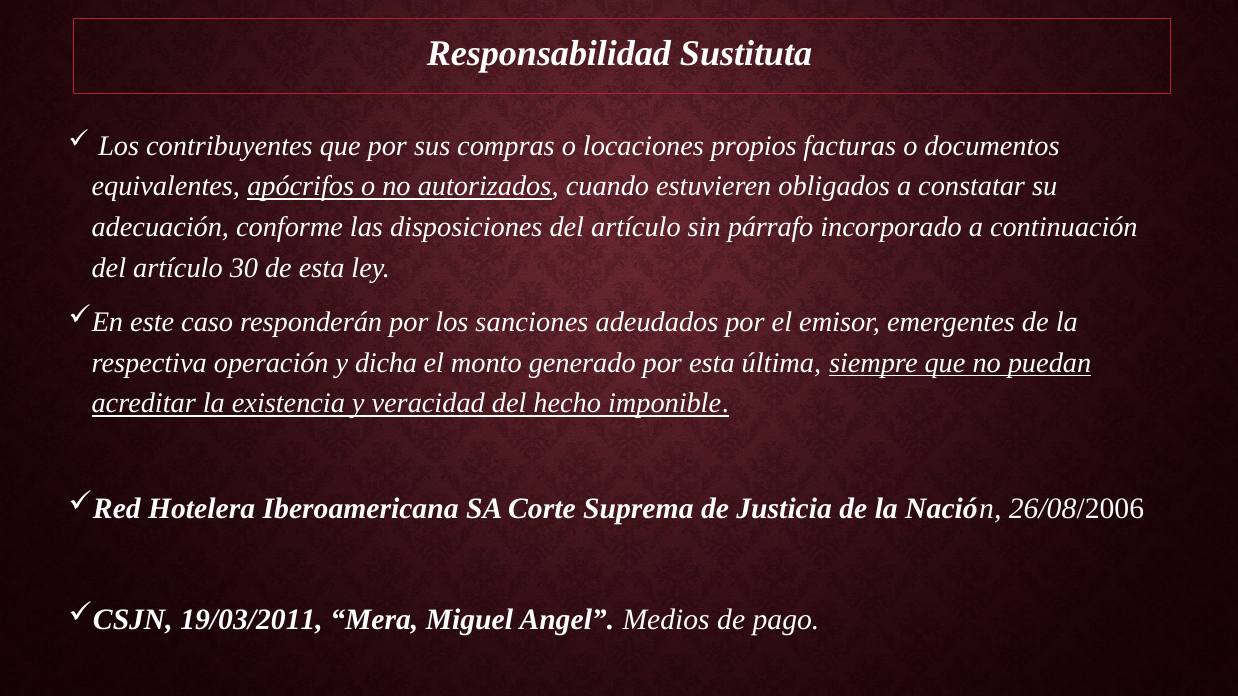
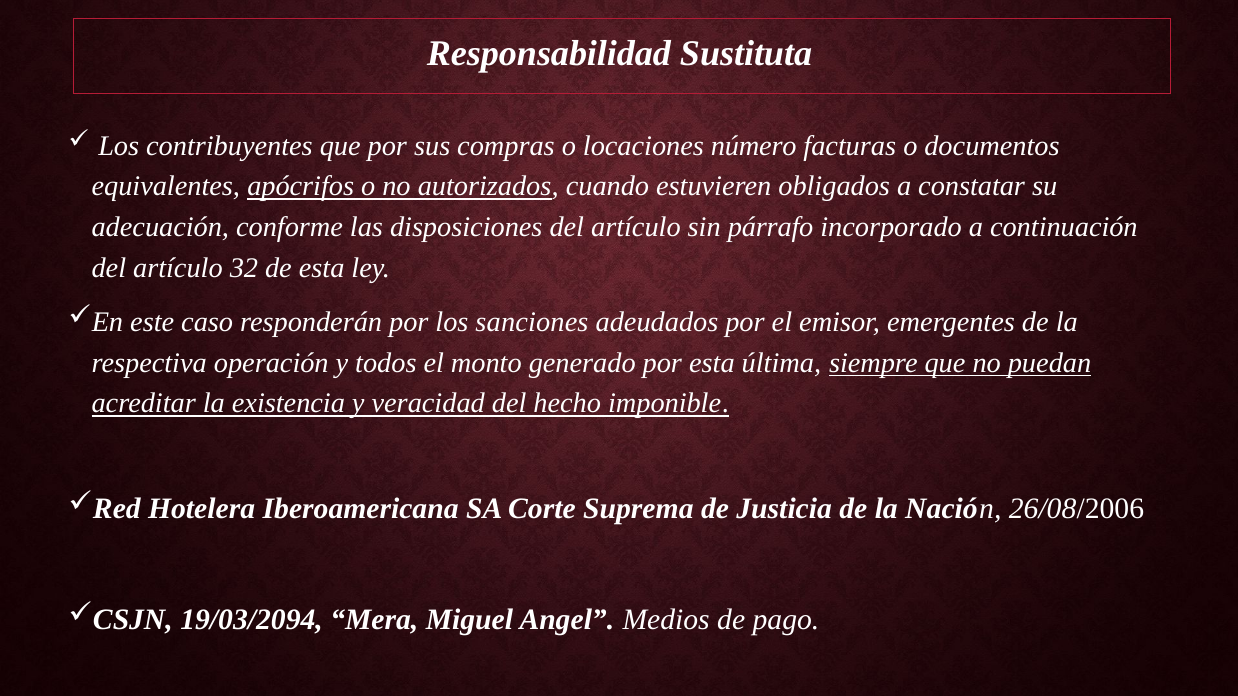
propios: propios -> número
30: 30 -> 32
dicha: dicha -> todos
19/03/2011: 19/03/2011 -> 19/03/2094
